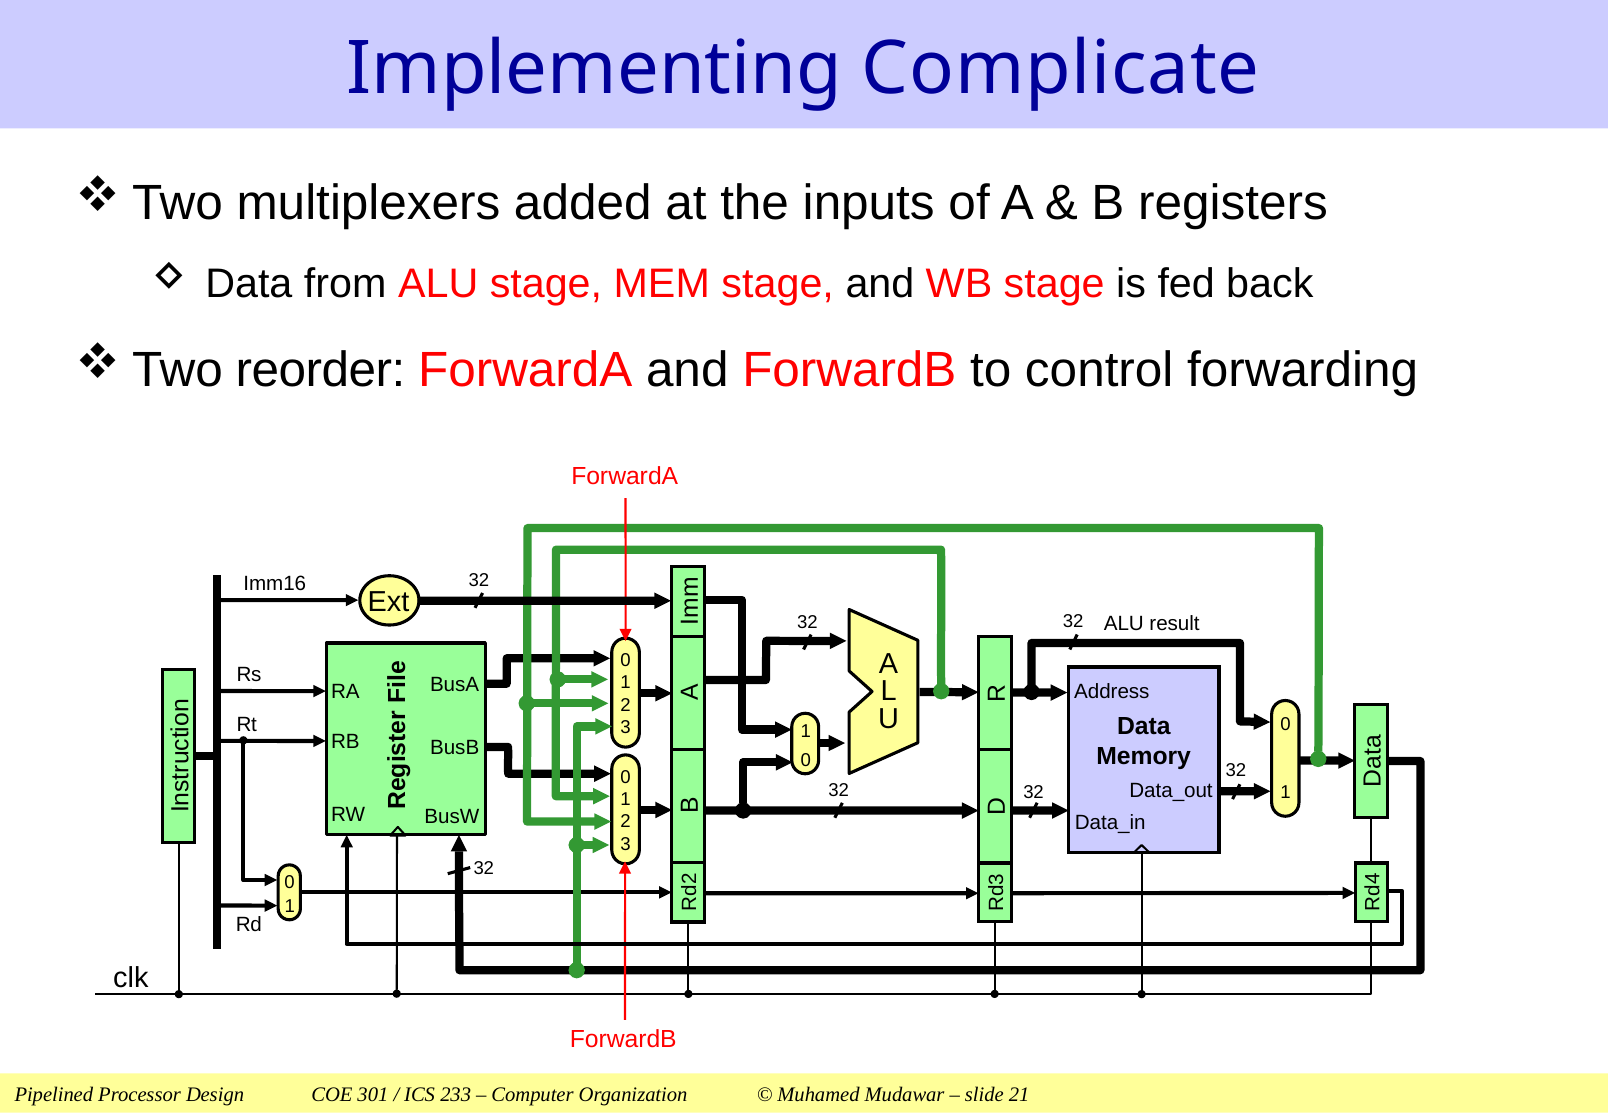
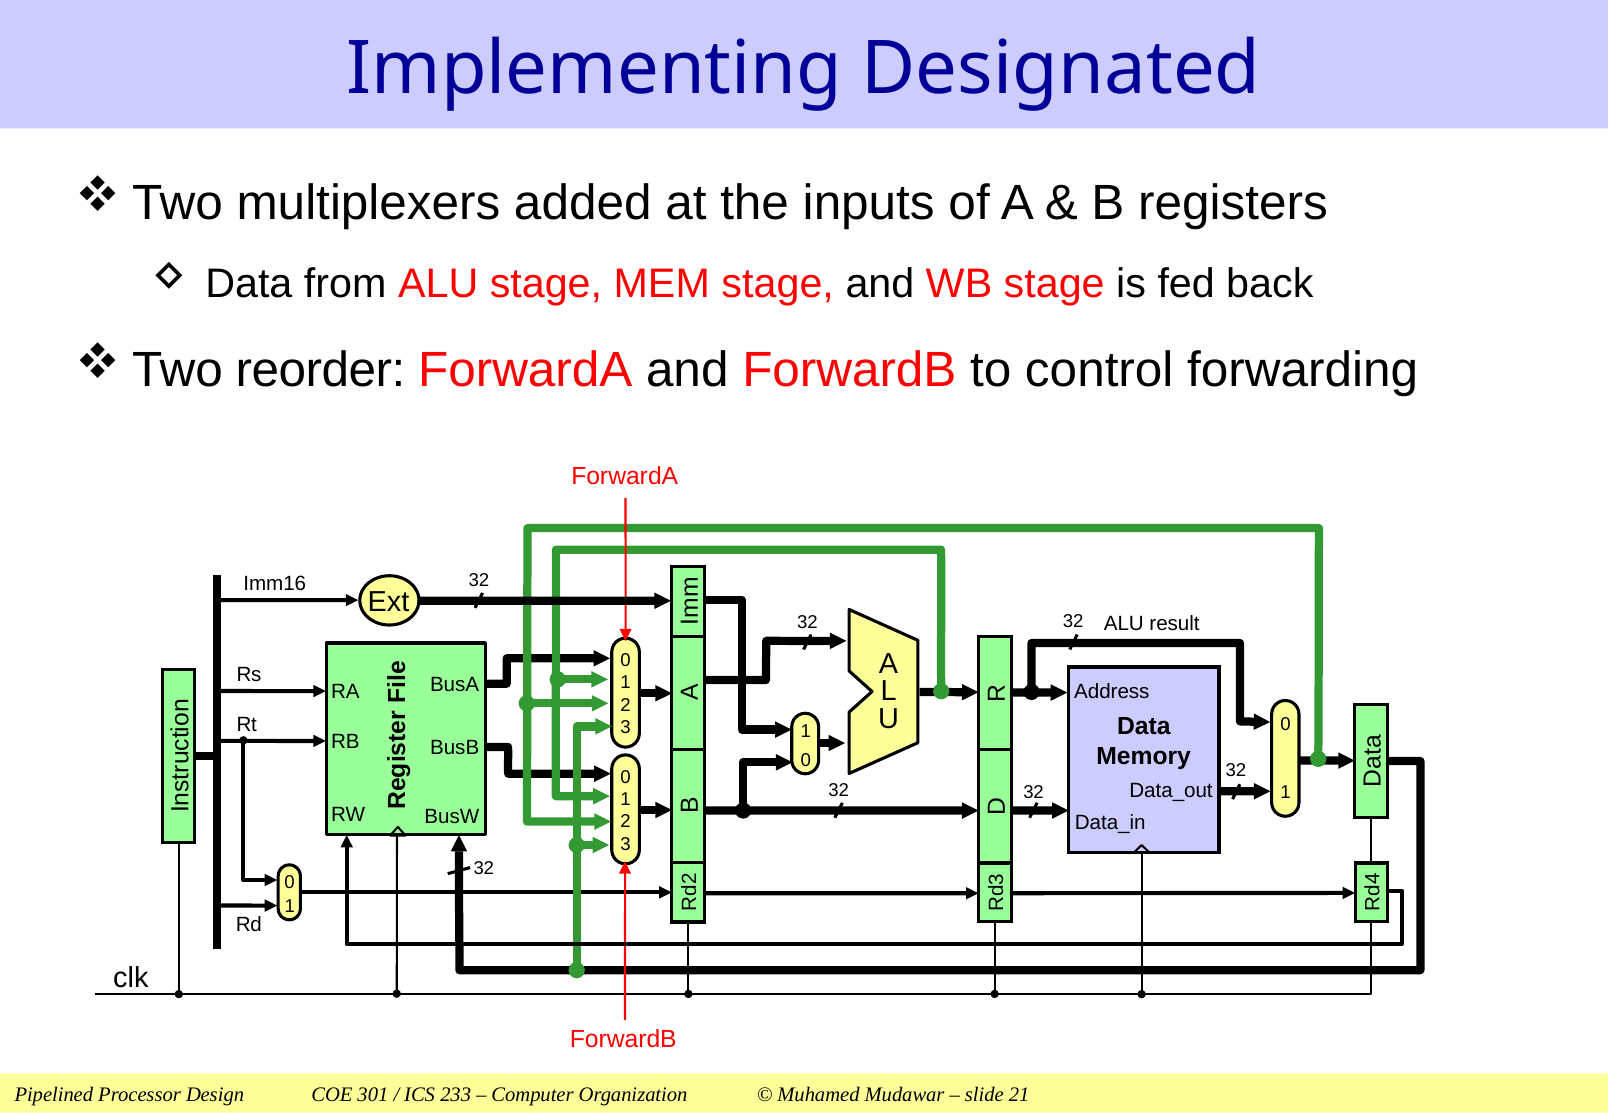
Complicate: Complicate -> Designated
